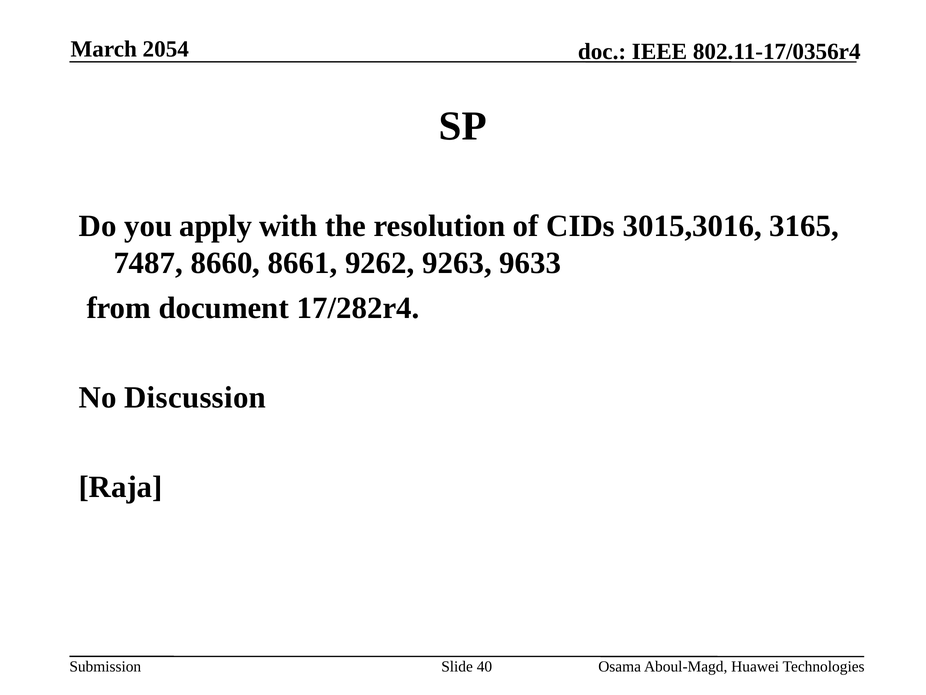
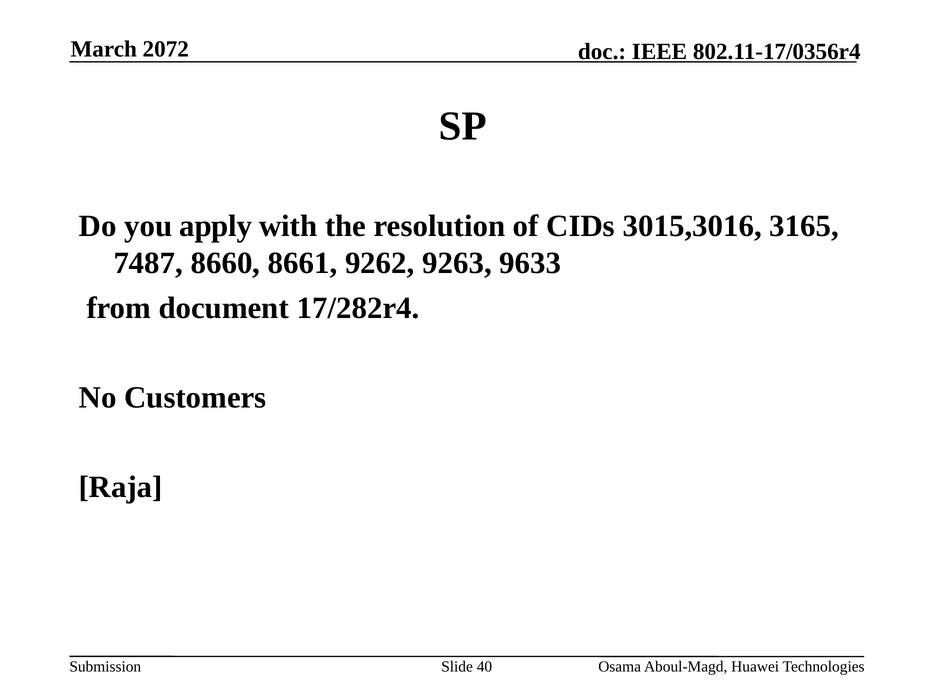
2054: 2054 -> 2072
Discussion: Discussion -> Customers
